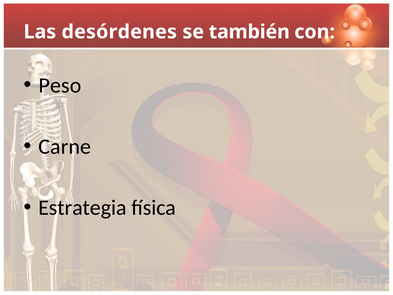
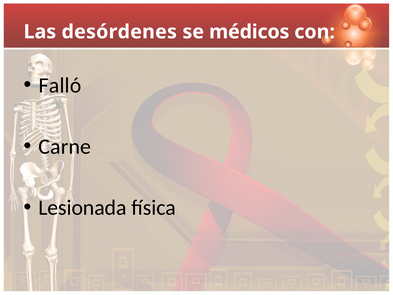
también: también -> médicos
Peso: Peso -> Falló
Estrategia: Estrategia -> Lesionada
